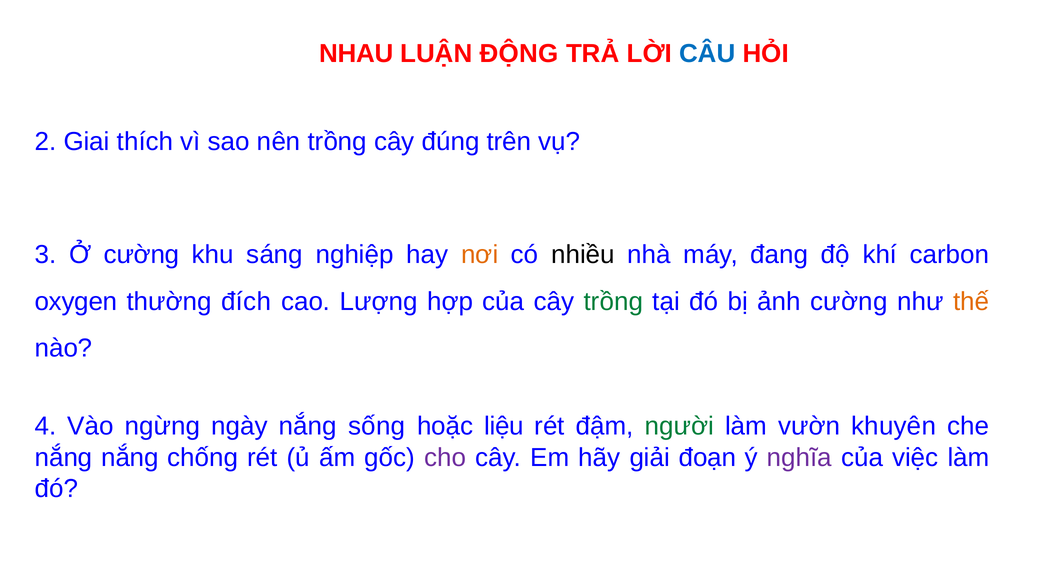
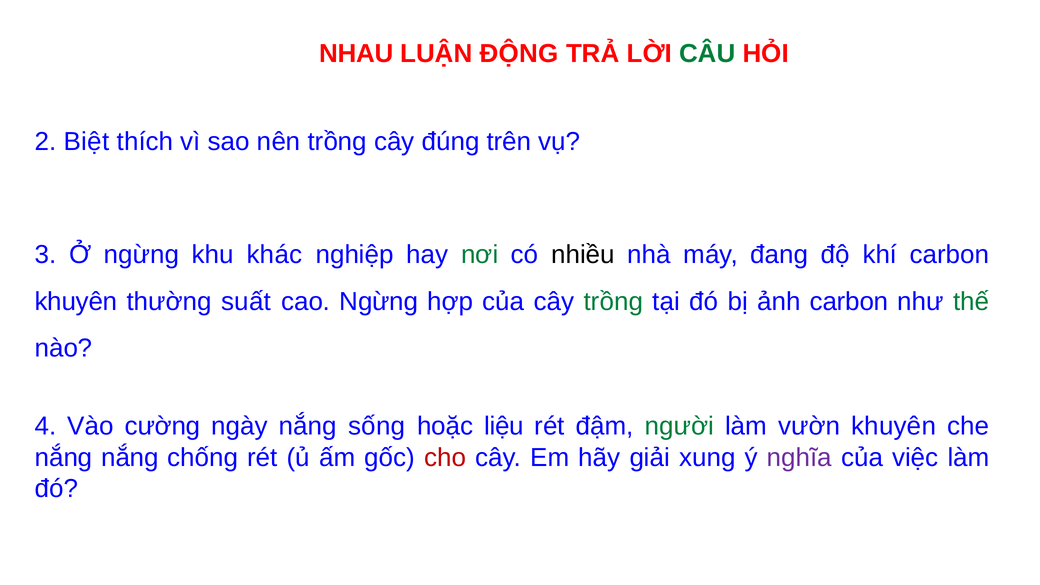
CÂU colour: blue -> green
Giai: Giai -> Biệt
Ở cường: cường -> ngừng
sáng: sáng -> khác
nơi colour: orange -> green
oxygen at (76, 301): oxygen -> khuyên
đích: đích -> suất
cao Lượng: Lượng -> Ngừng
ảnh cường: cường -> carbon
thế colour: orange -> green
ngừng: ngừng -> cường
cho colour: purple -> red
đoạn: đoạn -> xung
